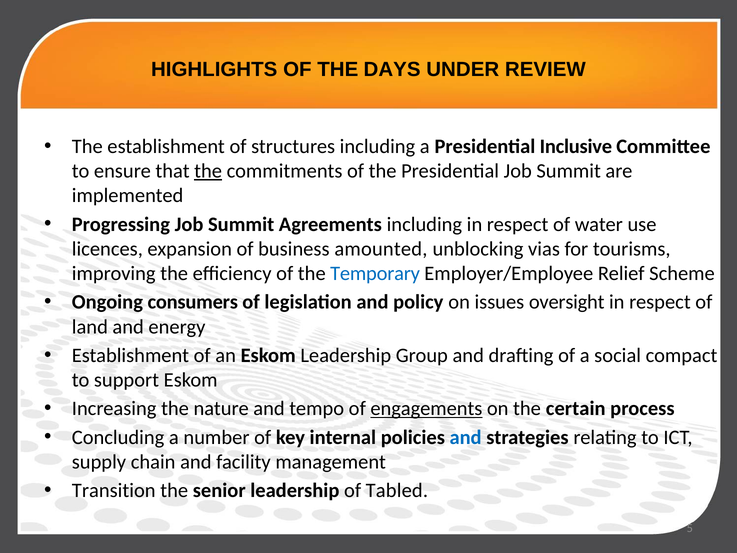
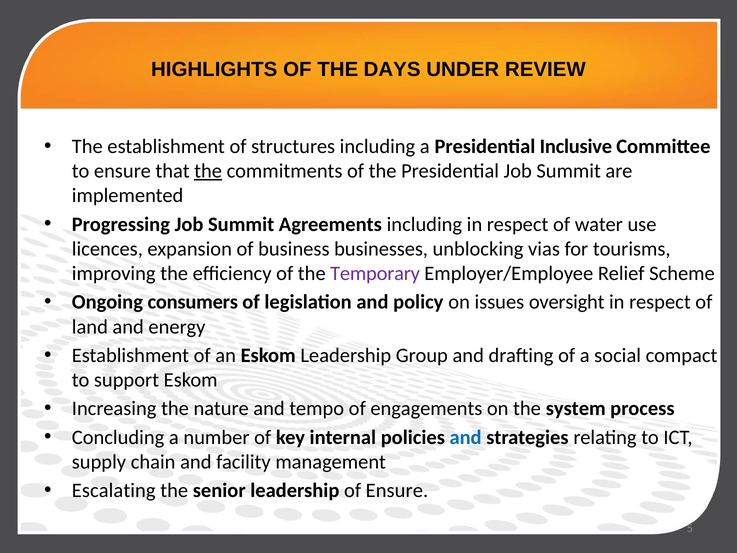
amounted: amounted -> businesses
Temporary colour: blue -> purple
engagements underline: present -> none
certain: certain -> system
Transition: Transition -> Escalating
of Tabled: Tabled -> Ensure
